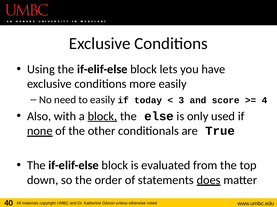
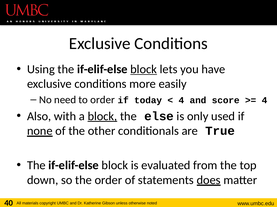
block at (144, 69) underline: none -> present
to easily: easily -> order
3 at (181, 101): 3 -> 4
